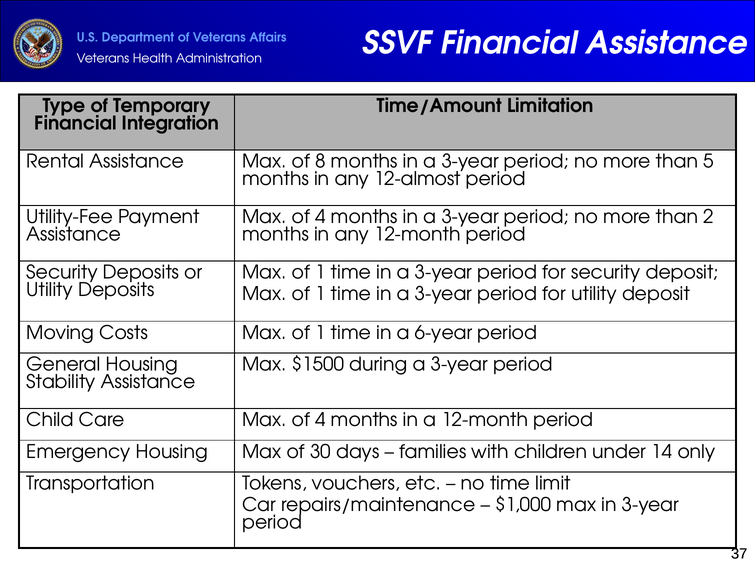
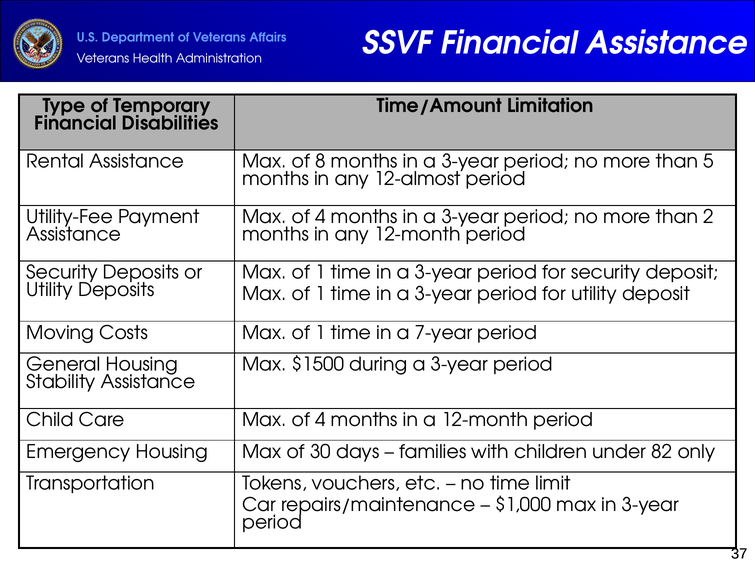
Integration: Integration -> Disabilities
6-year: 6-year -> 7-year
14: 14 -> 82
